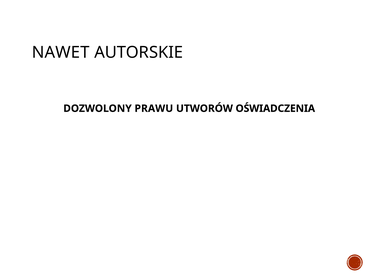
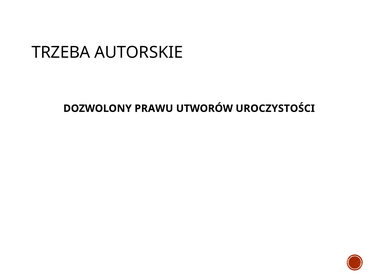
NAWET: NAWET -> TRZEBA
OŚWIADCZENIA: OŚWIADCZENIA -> UROCZYSTOŚCI
